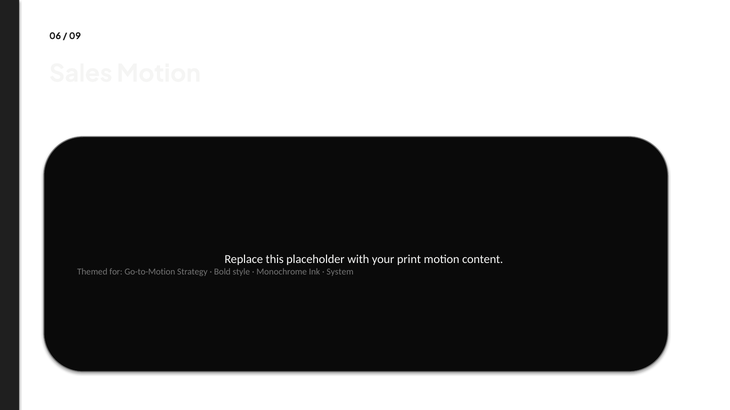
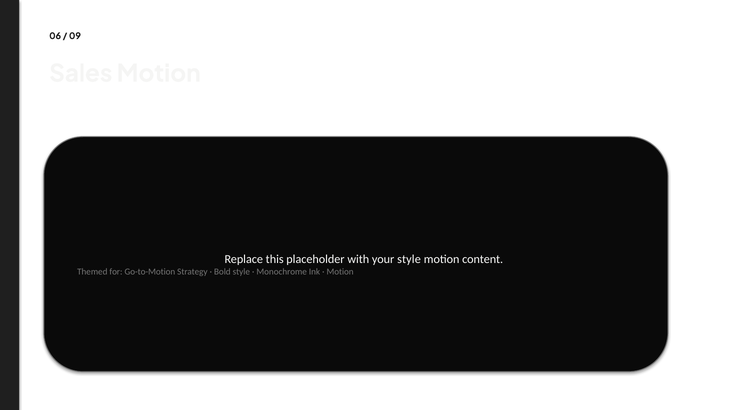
your print: print -> style
System at (340, 272): System -> Motion
